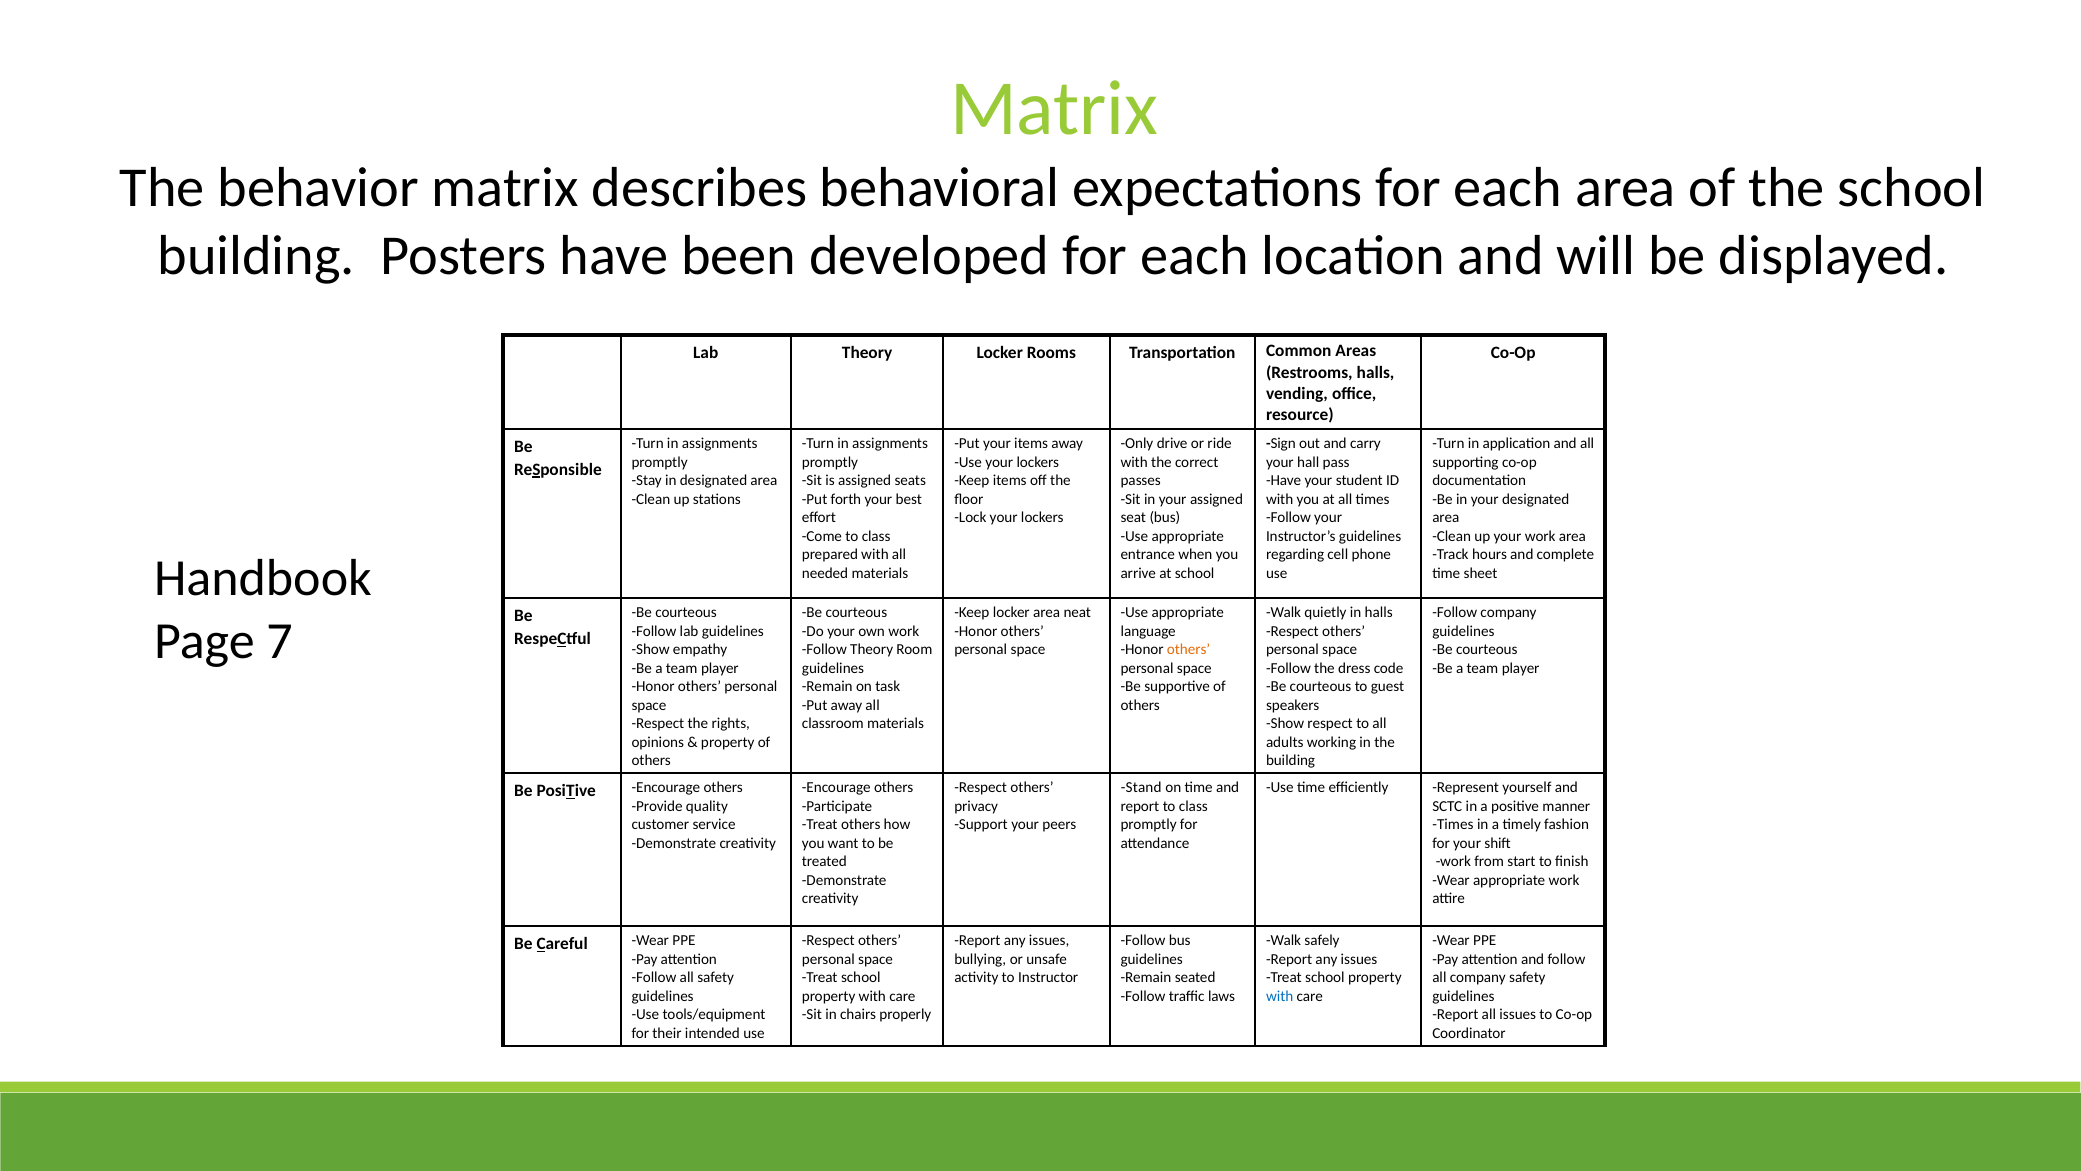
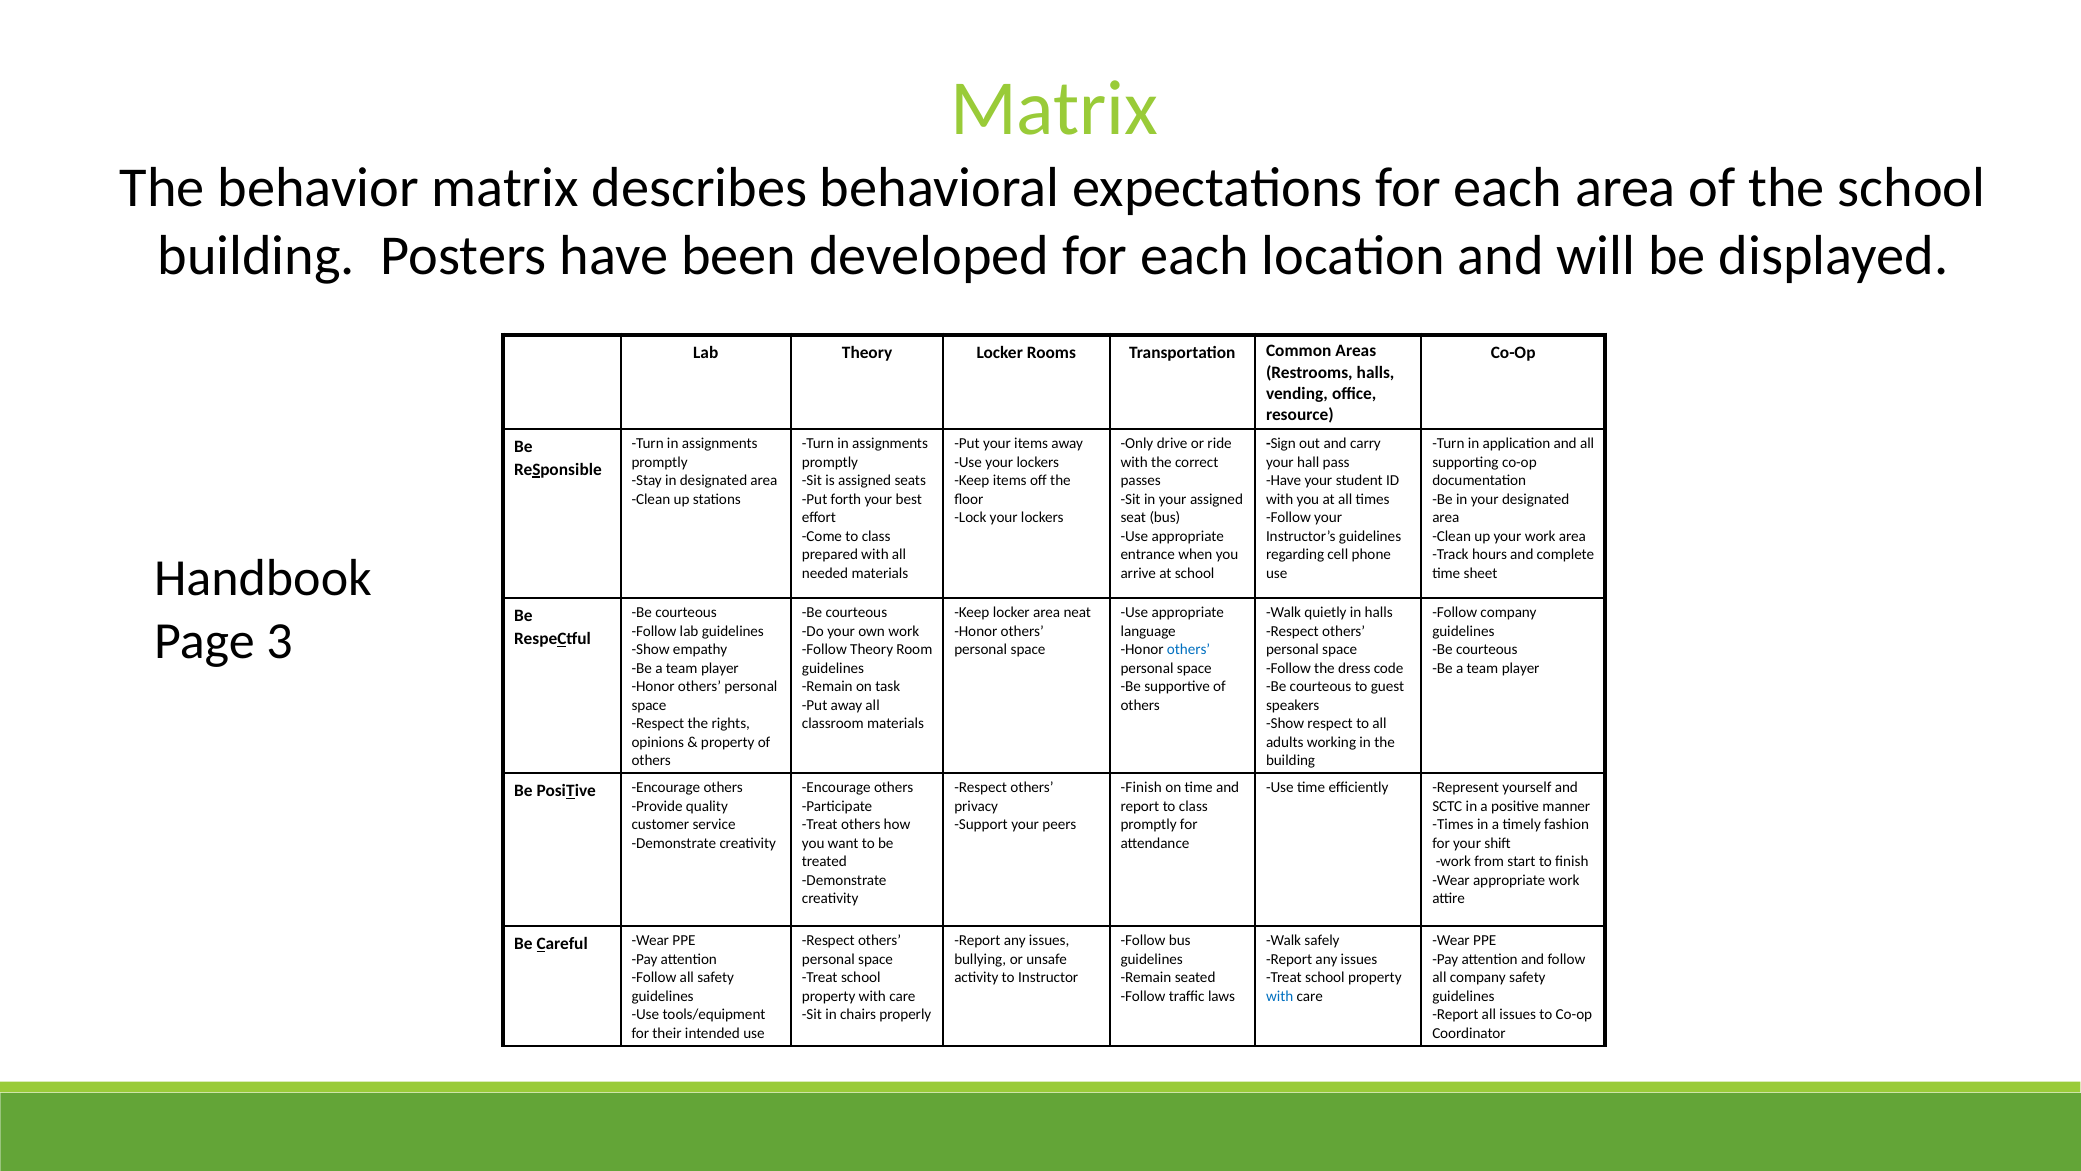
7: 7 -> 3
others at (1189, 650) colour: orange -> blue
Stand at (1141, 787): Stand -> Finish
